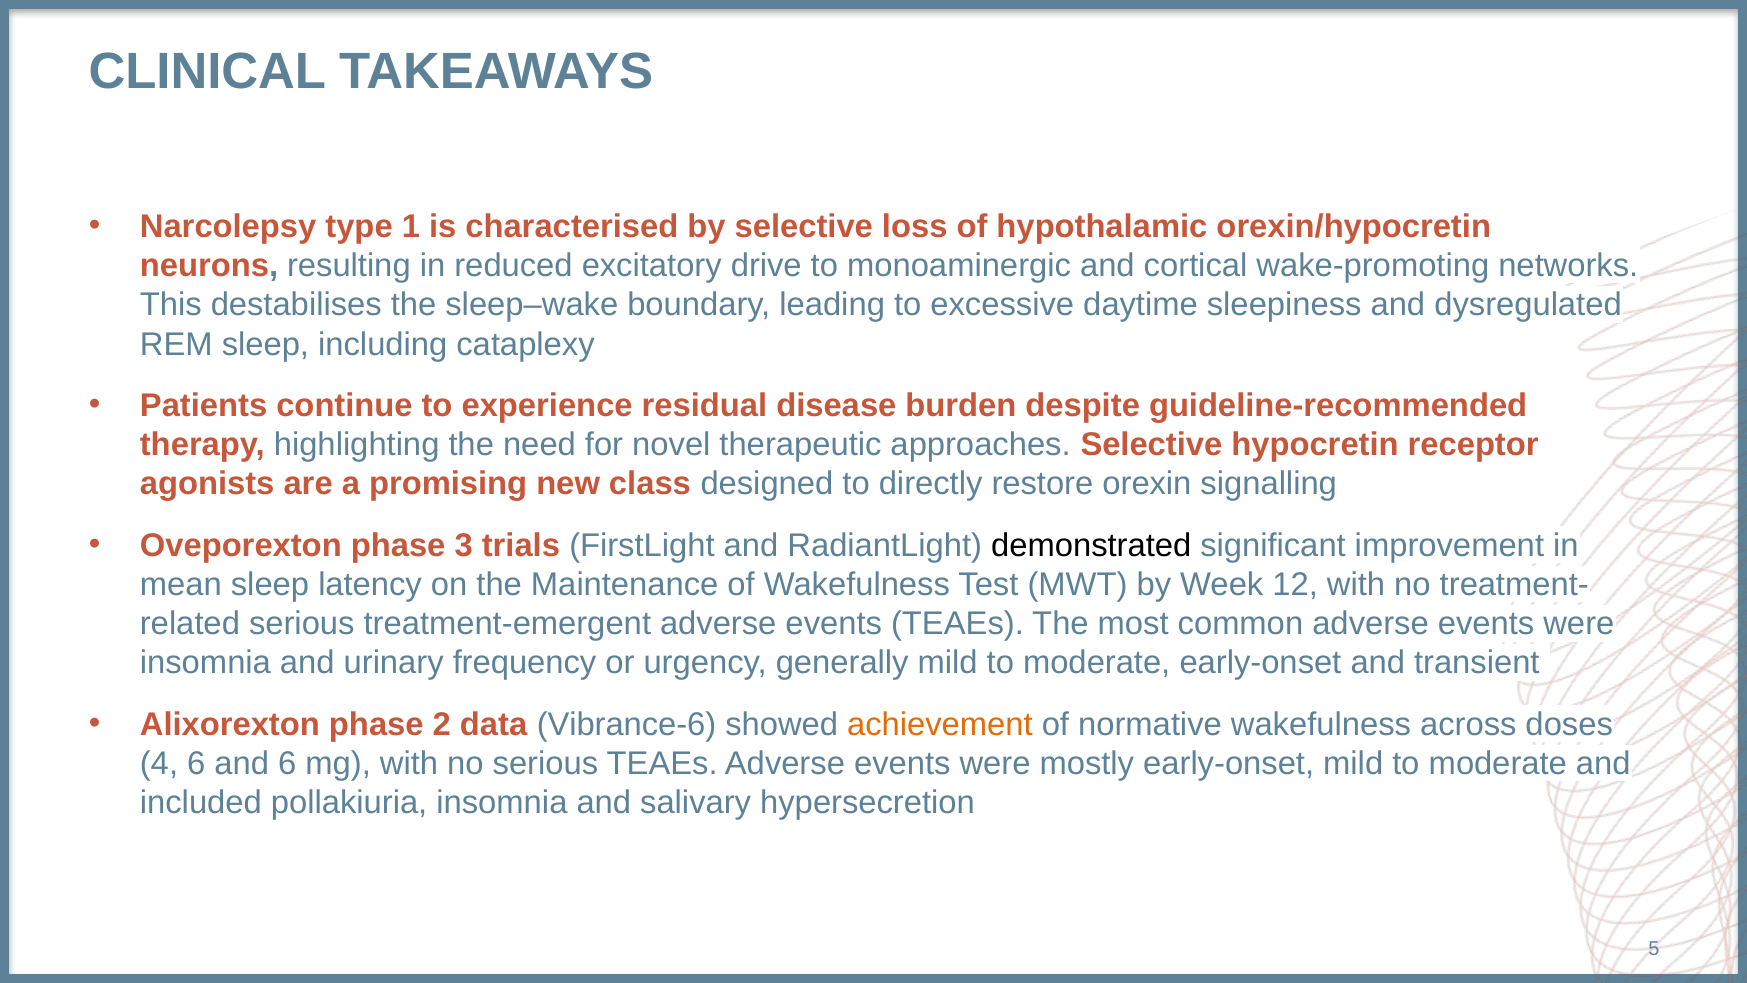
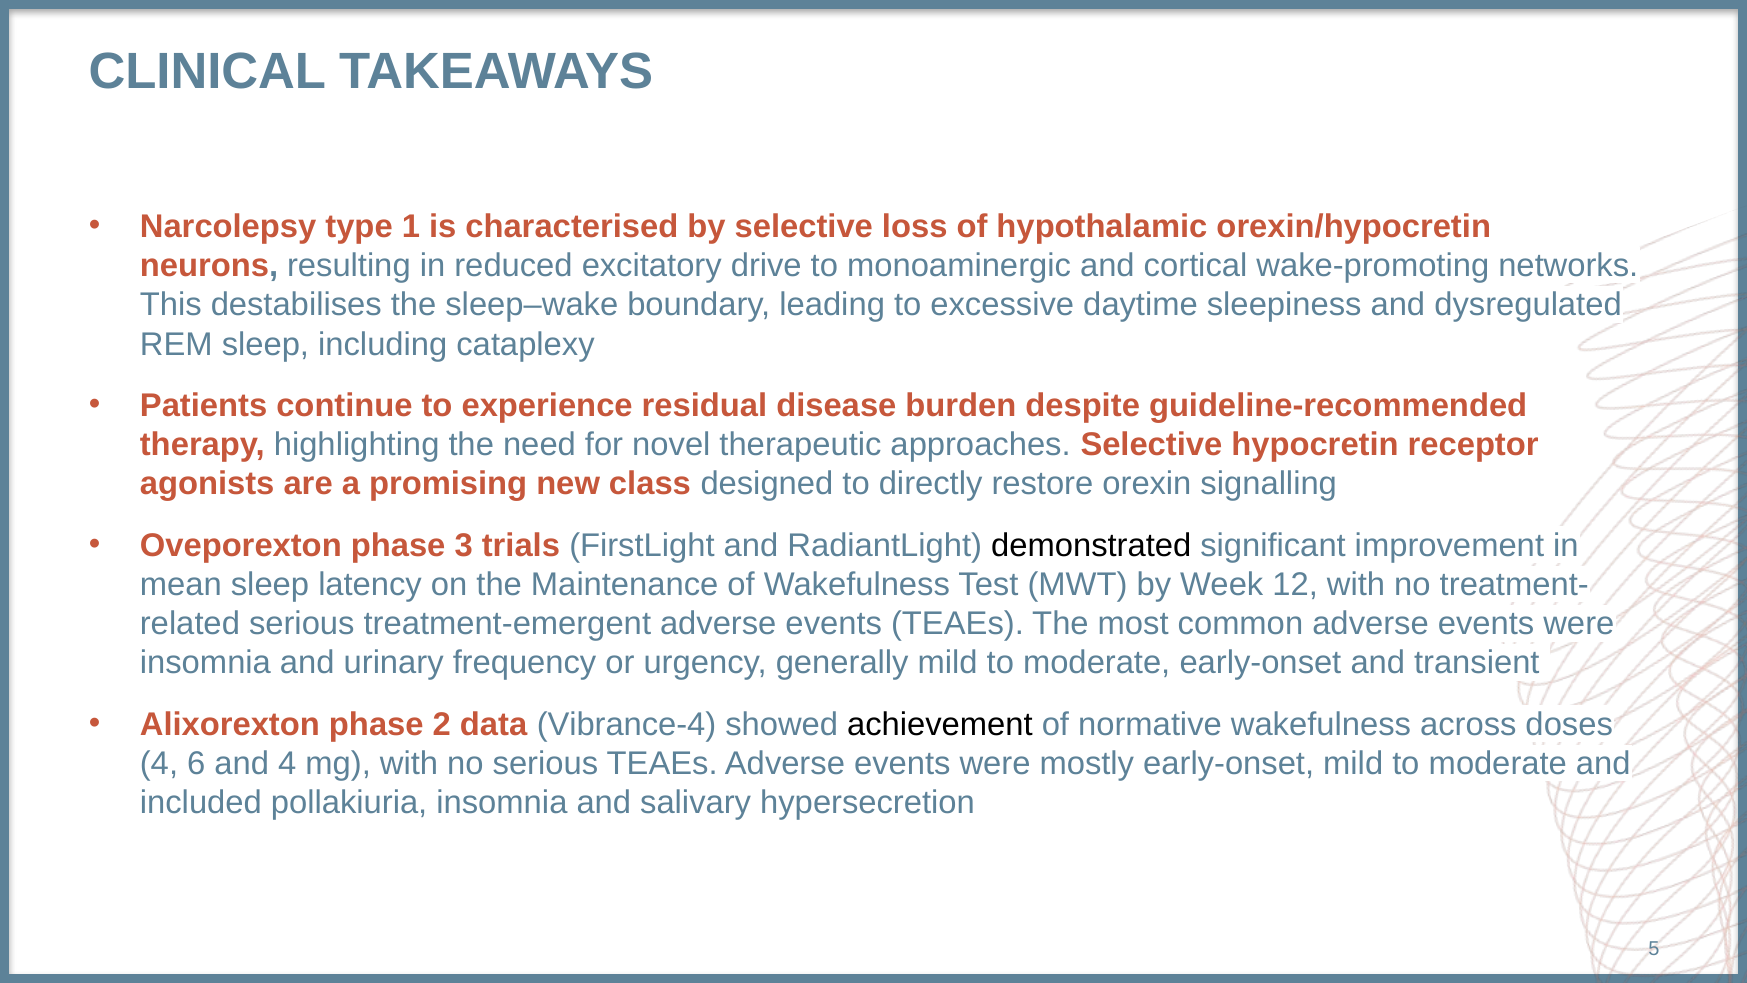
Vibrance-6: Vibrance-6 -> Vibrance-4
achievement colour: orange -> black
and 6: 6 -> 4
